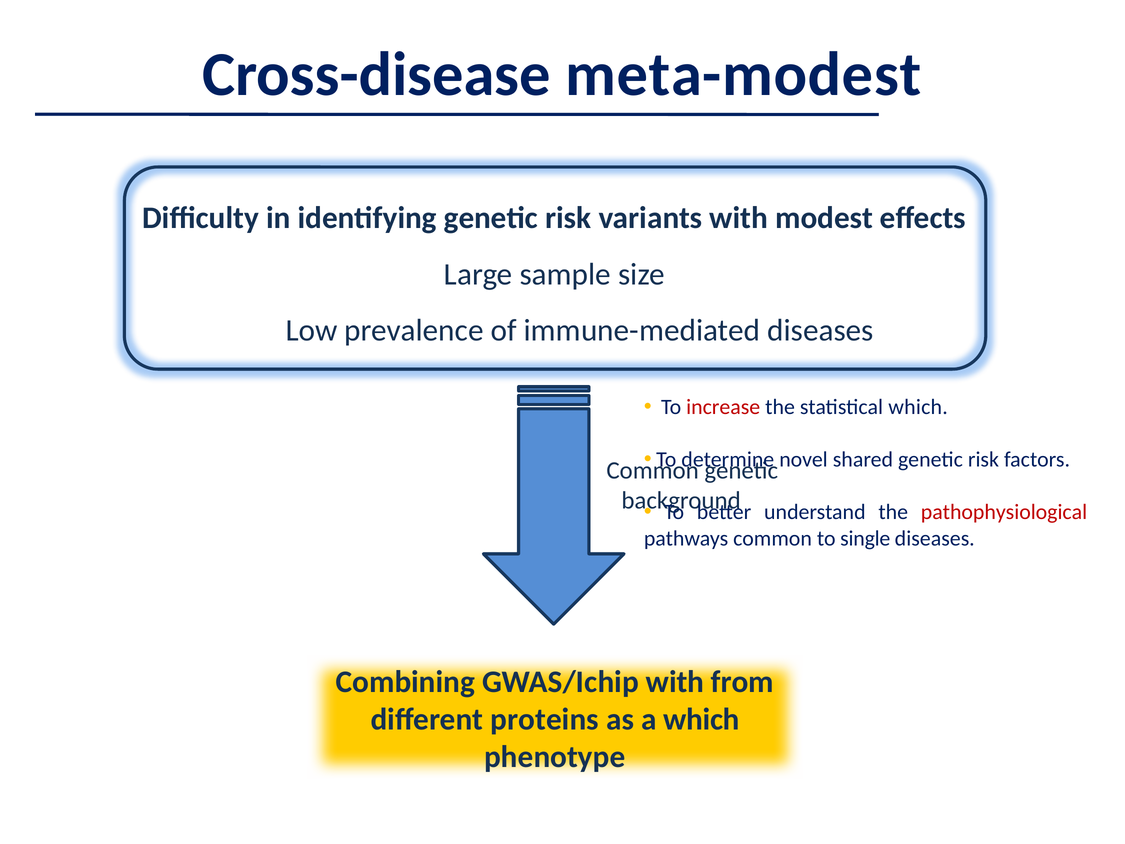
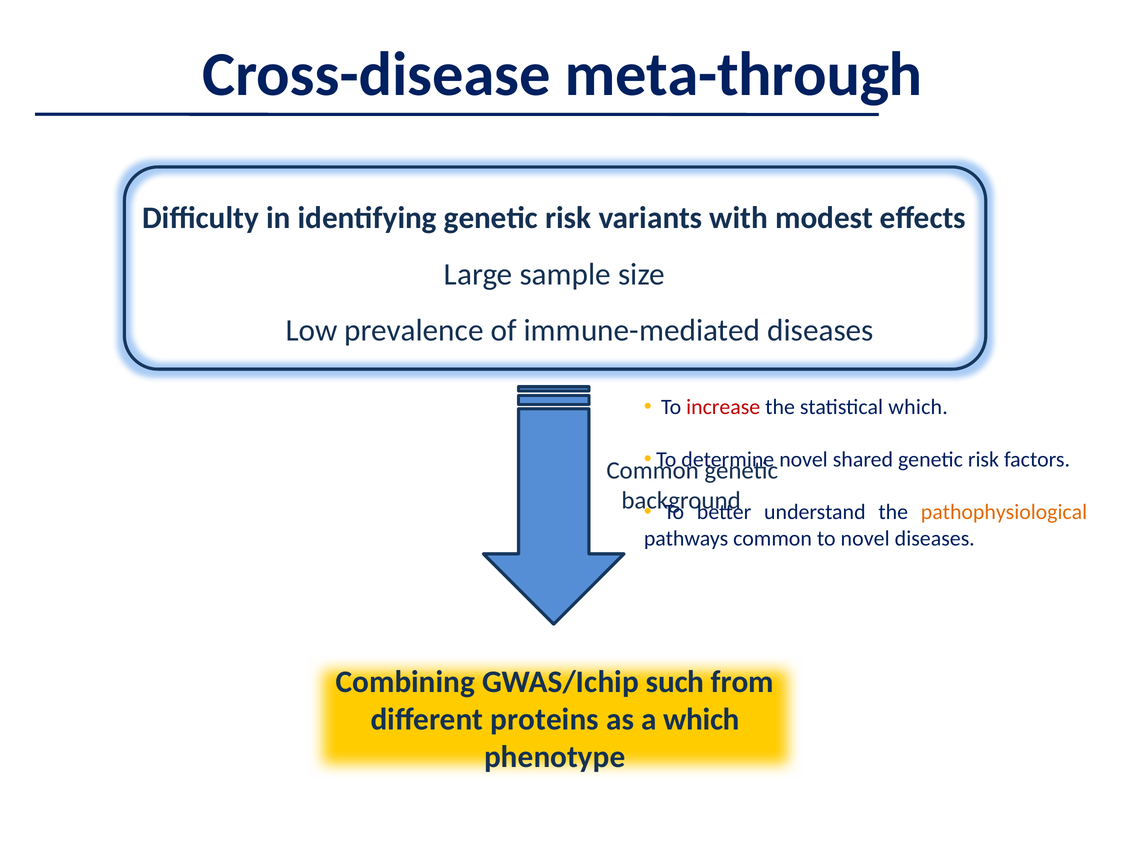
meta-modest: meta-modest -> meta-through
pathophysiological colour: red -> orange
to single: single -> novel
GWAS/Ichip with: with -> such
